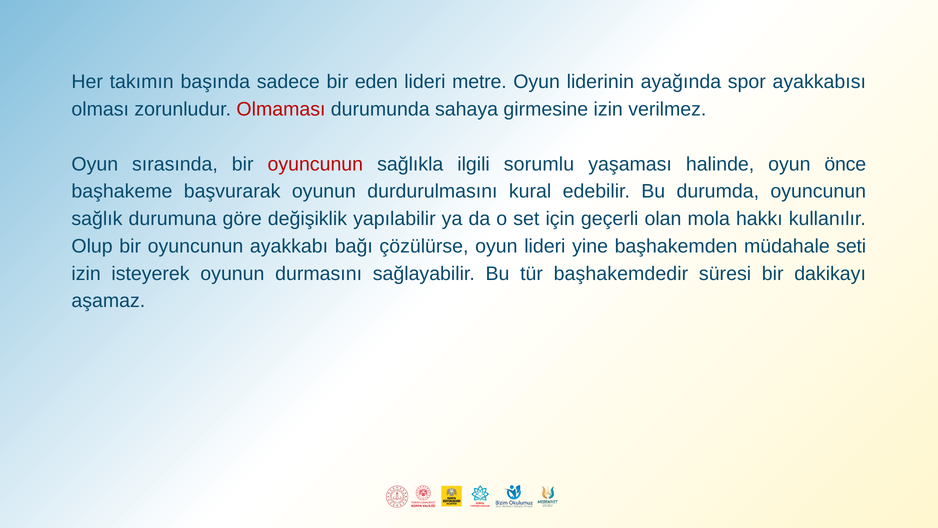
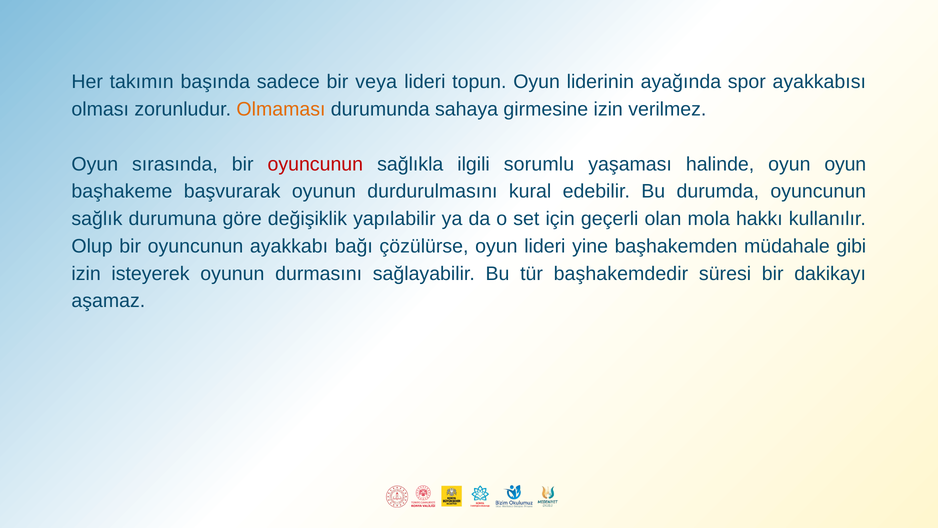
eden: eden -> veya
metre: metre -> topun
Olmaması colour: red -> orange
oyun önce: önce -> oyun
seti: seti -> gibi
